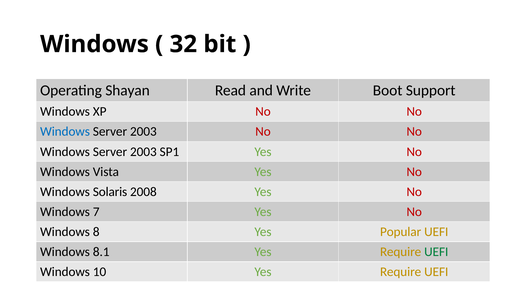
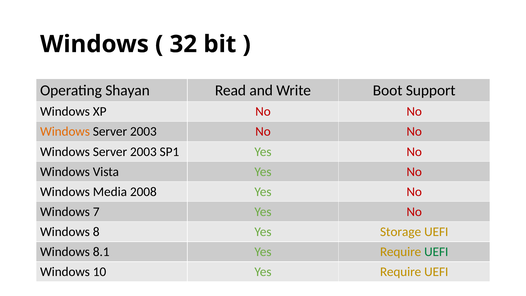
Windows at (65, 132) colour: blue -> orange
Solaris: Solaris -> Media
Popular: Popular -> Storage
